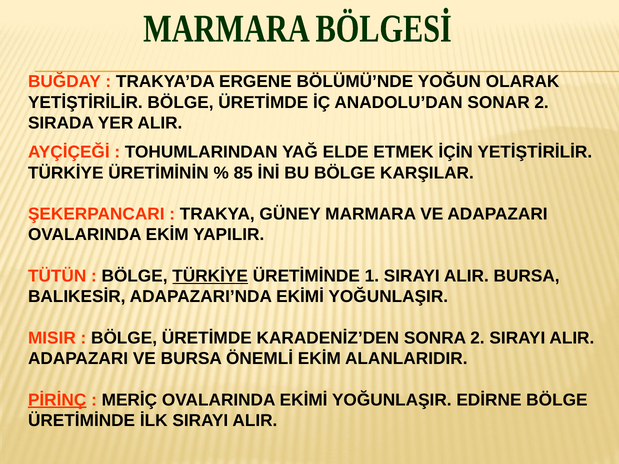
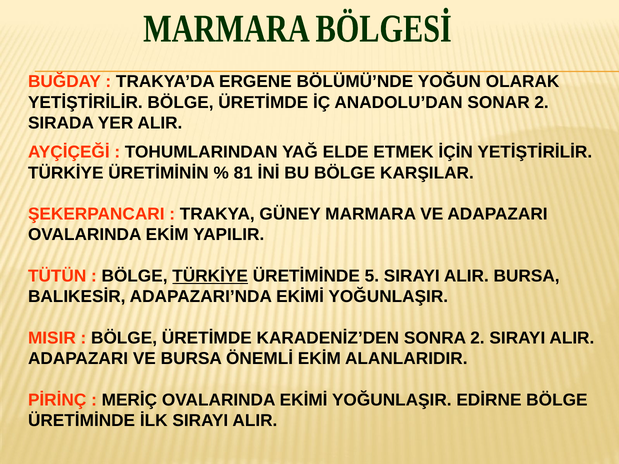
85: 85 -> 81
1: 1 -> 5
PİRİNÇ underline: present -> none
